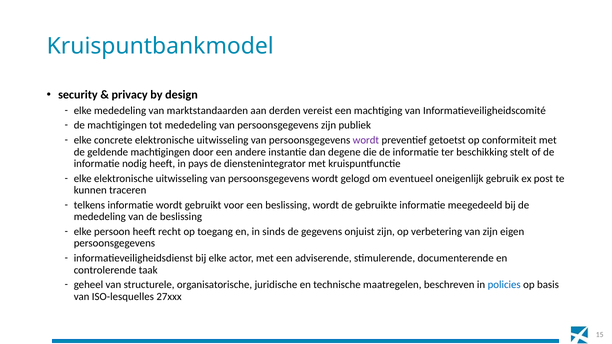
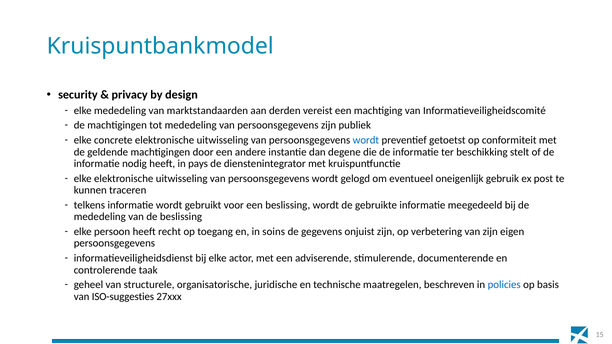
wordt at (366, 140) colour: purple -> blue
sinds: sinds -> soins
ISO-lesquelles: ISO-lesquelles -> ISO-suggesties
